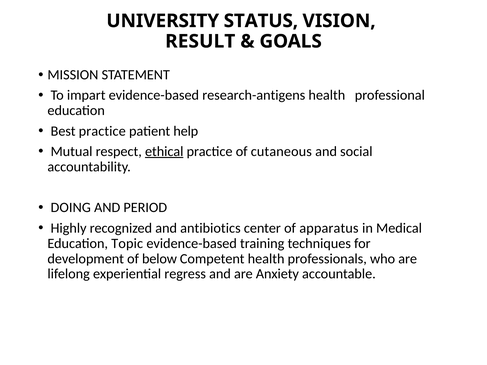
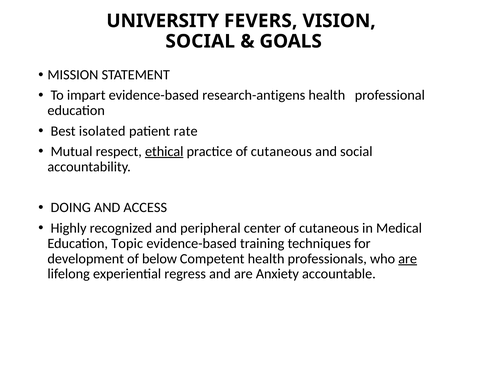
STATUS: STATUS -> FEVERS
RESULT at (200, 41): RESULT -> SOCIAL
Best practice: practice -> isolated
help: help -> rate
PERIOD: PERIOD -> ACCESS
antibiotics: antibiotics -> peripheral
center of apparatus: apparatus -> cutaneous
are at (408, 259) underline: none -> present
